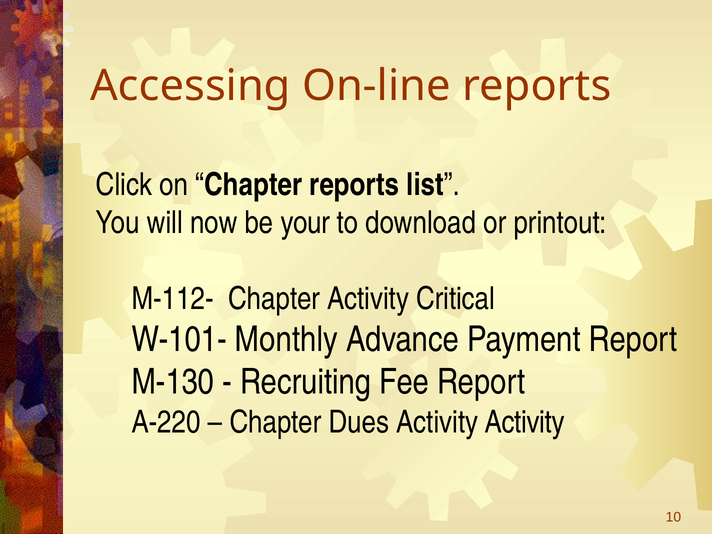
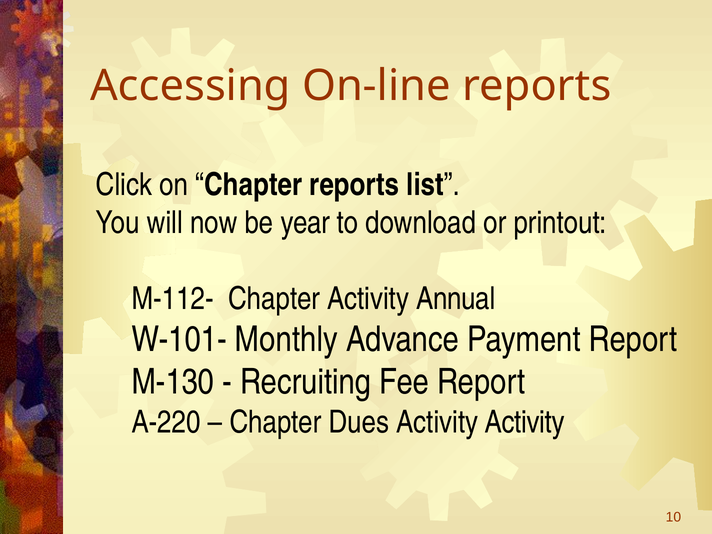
your: your -> year
Critical: Critical -> Annual
